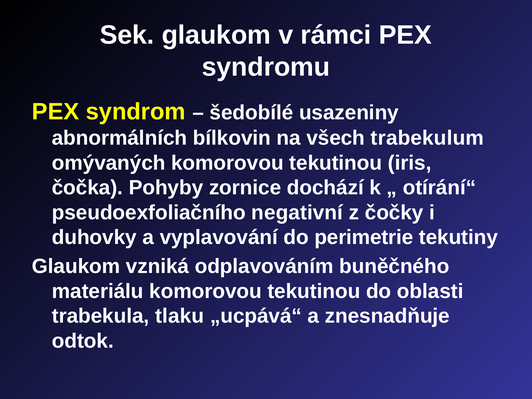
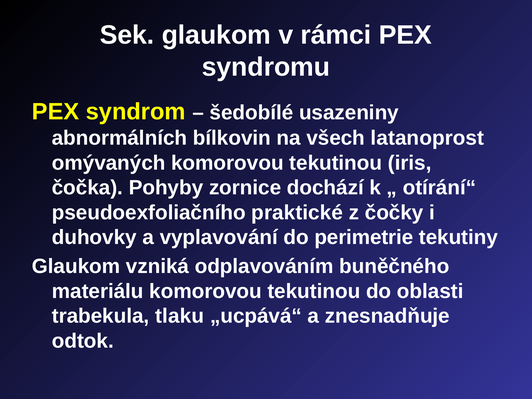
trabekulum: trabekulum -> latanoprost
negativní: negativní -> praktické
